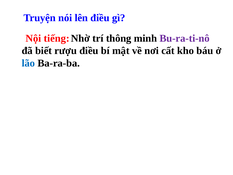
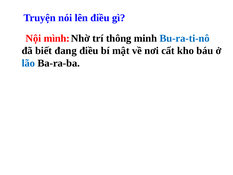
tiếng: tiếng -> mình
Bu-ra-ti-nô colour: purple -> blue
rượu: rượu -> đang
